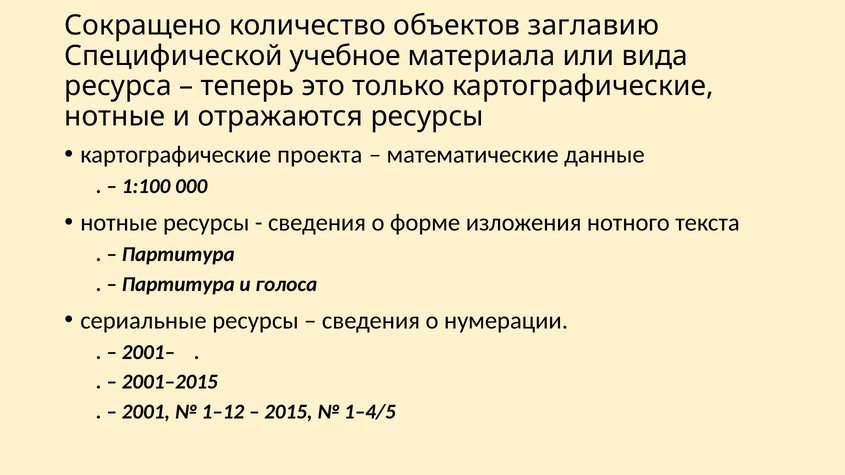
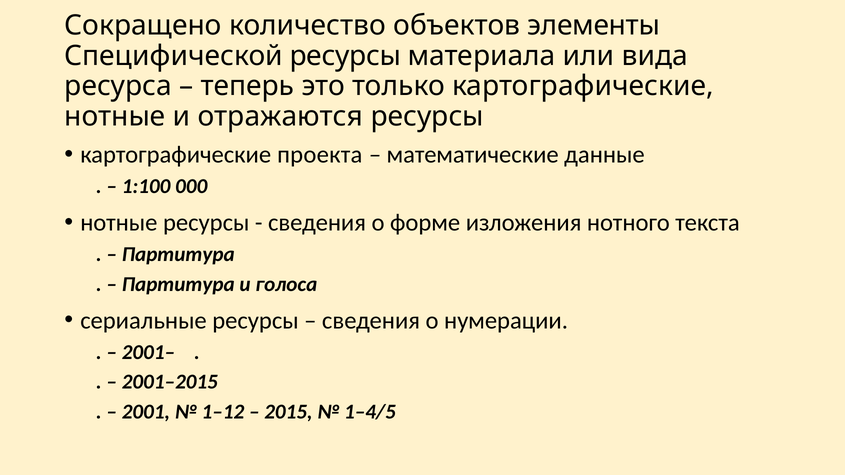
заглавию: заглавию -> элементы
Специфической учебное: учебное -> ресурсы
